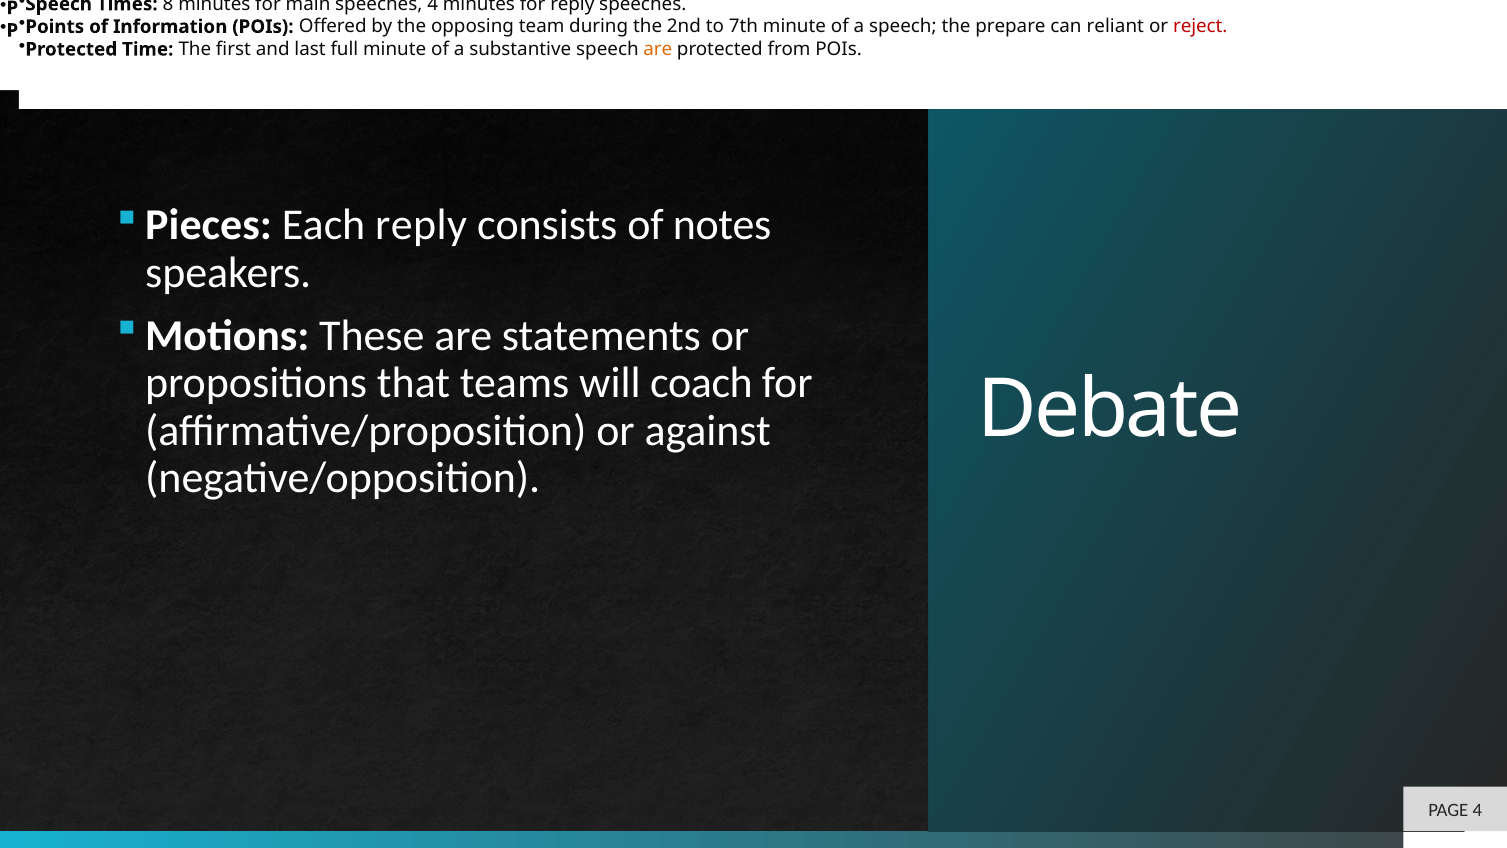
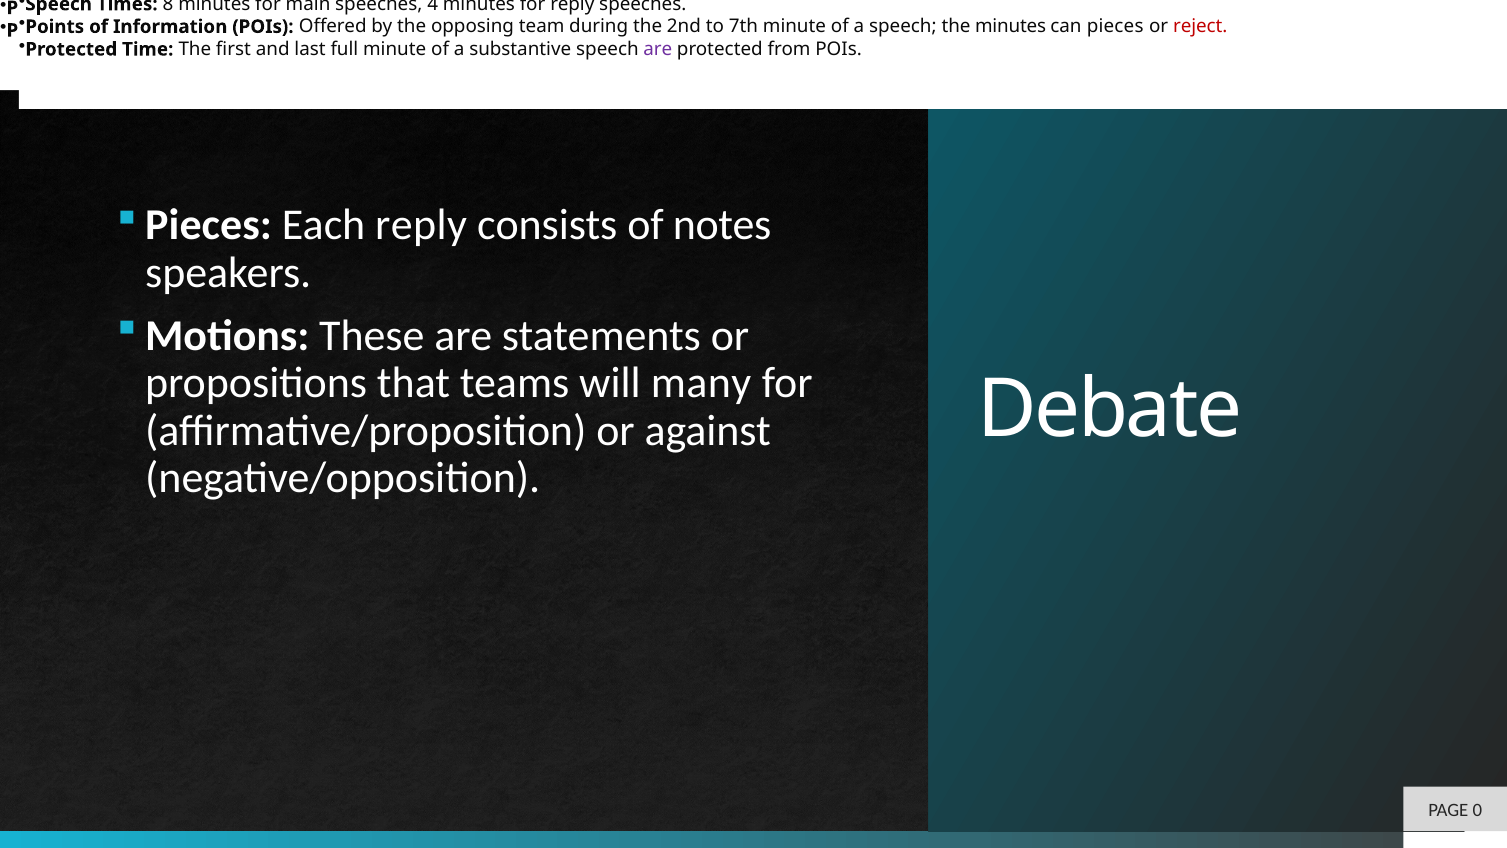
the prepare: prepare -> minutes
can reliant: reliant -> pieces
are at (658, 49) colour: orange -> purple
coach: coach -> many
PAGE 4: 4 -> 0
